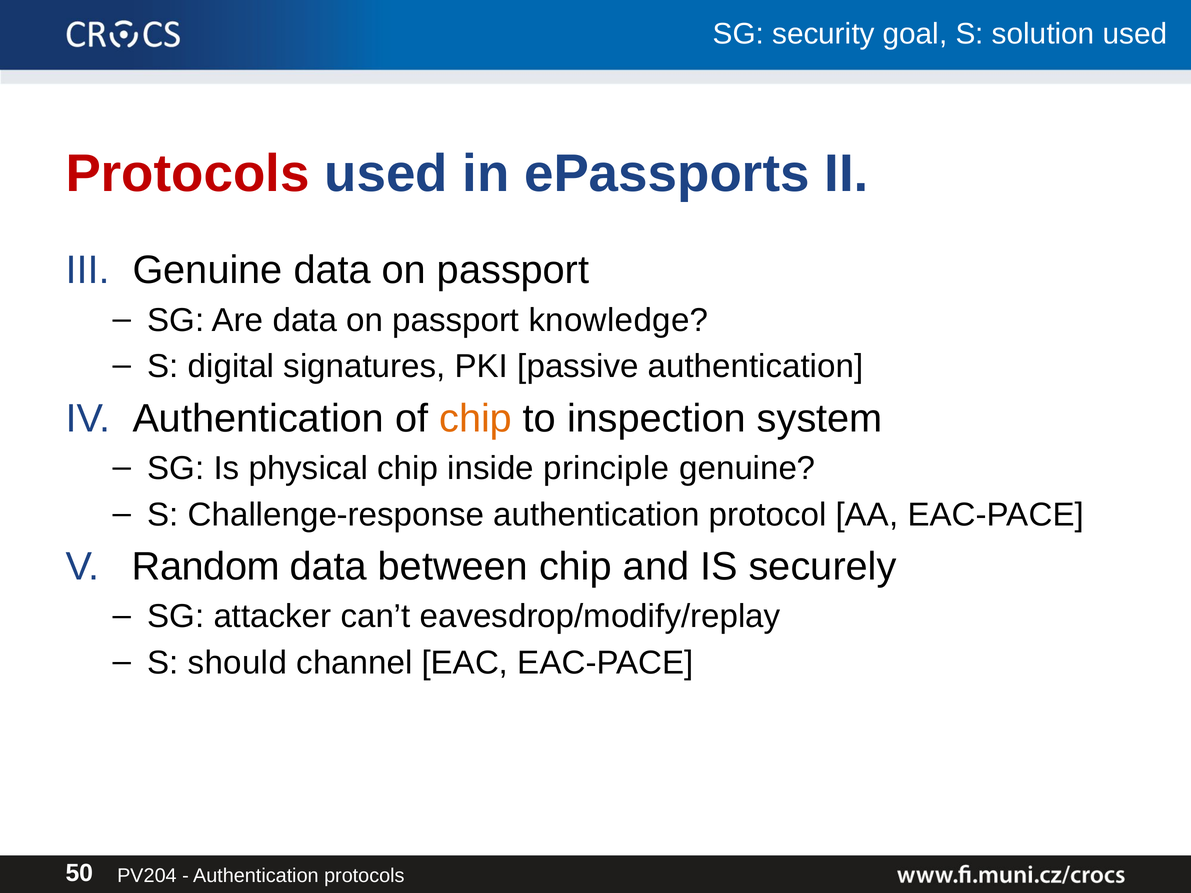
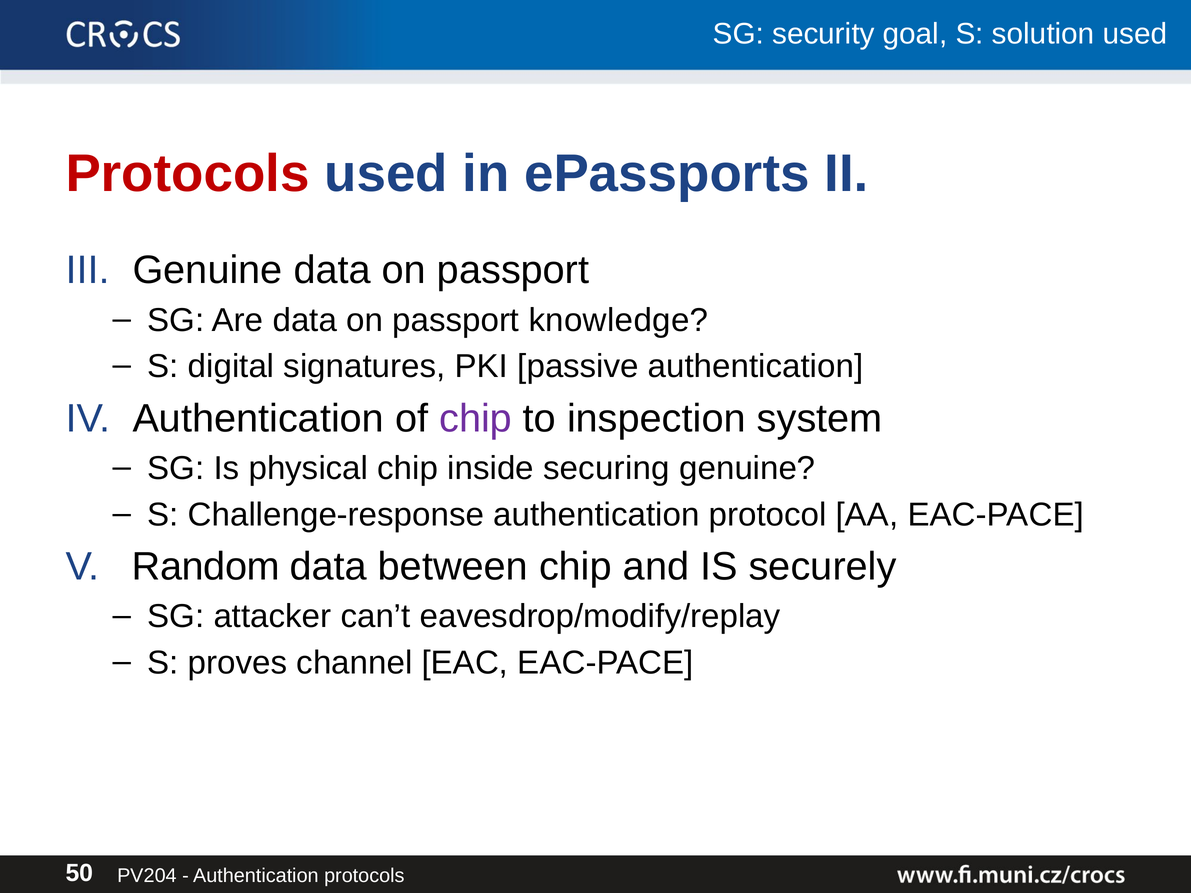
chip at (476, 419) colour: orange -> purple
principle: principle -> securing
should: should -> proves
